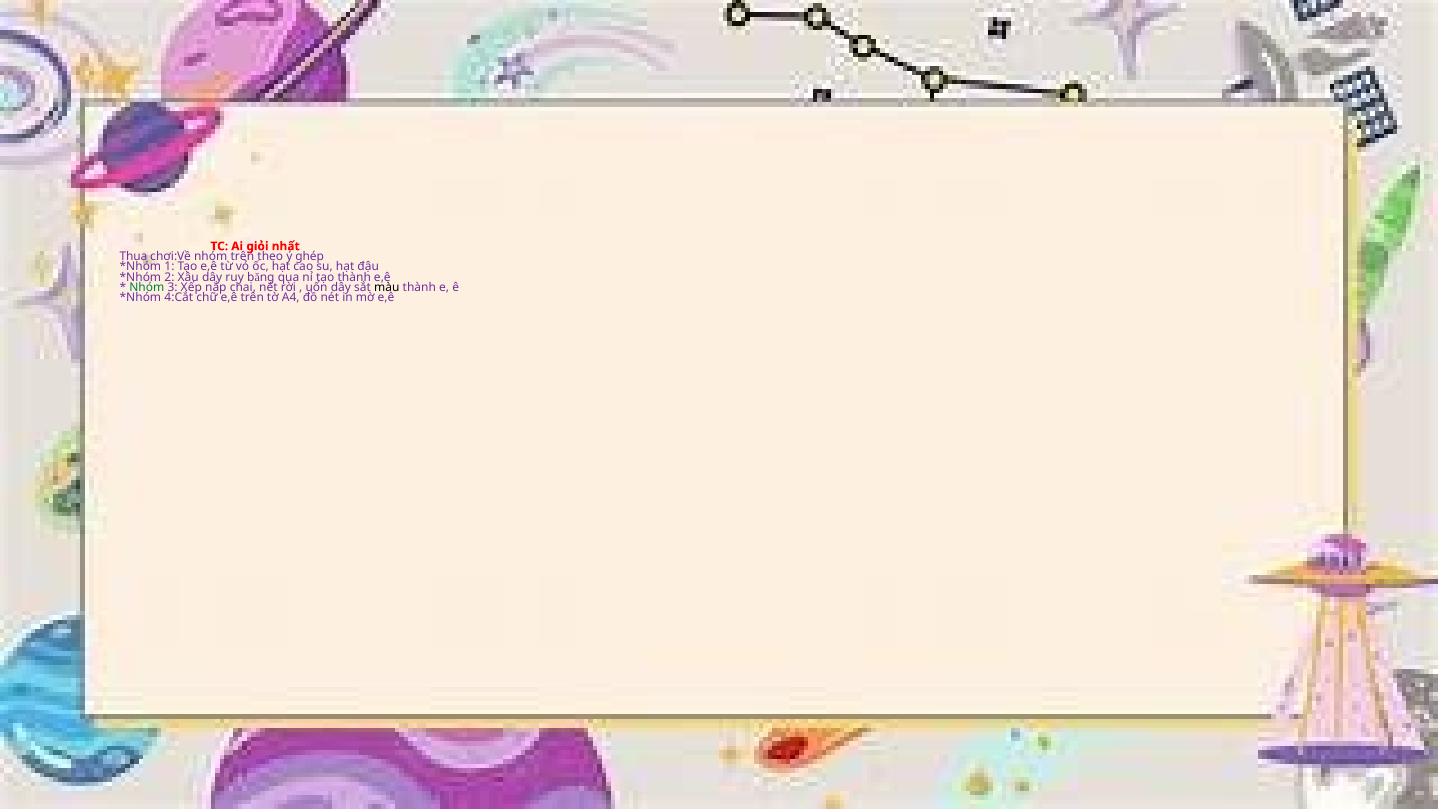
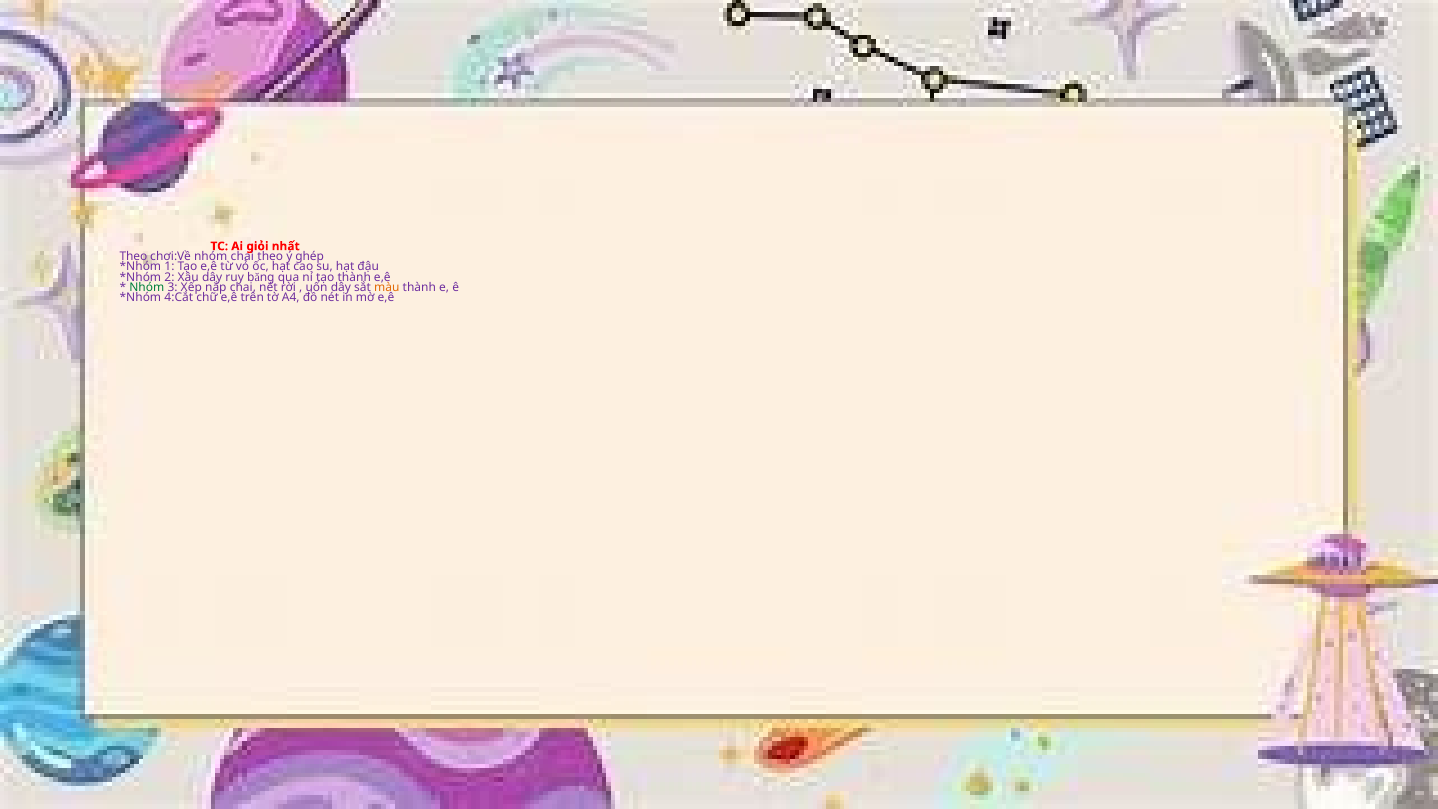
Thua at (133, 257): Thua -> Theo
nhóm trên: trên -> chai
màu colour: black -> orange
